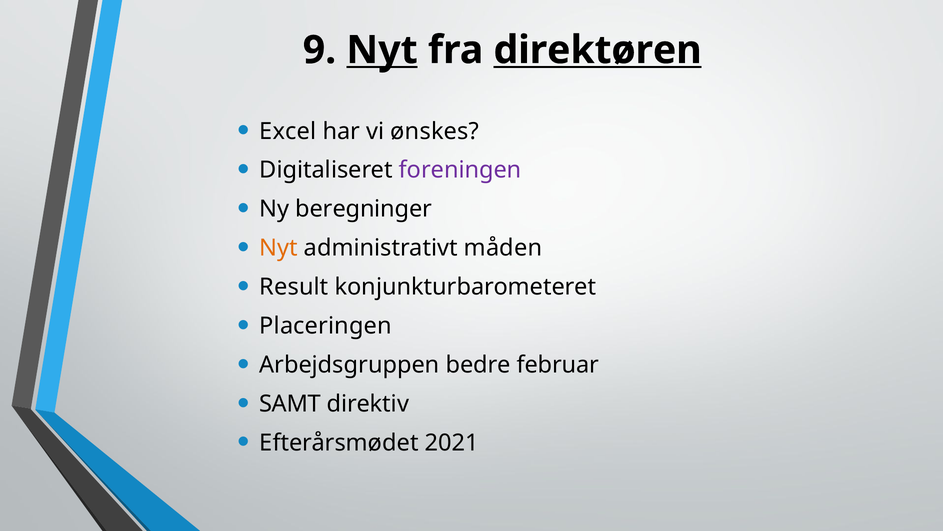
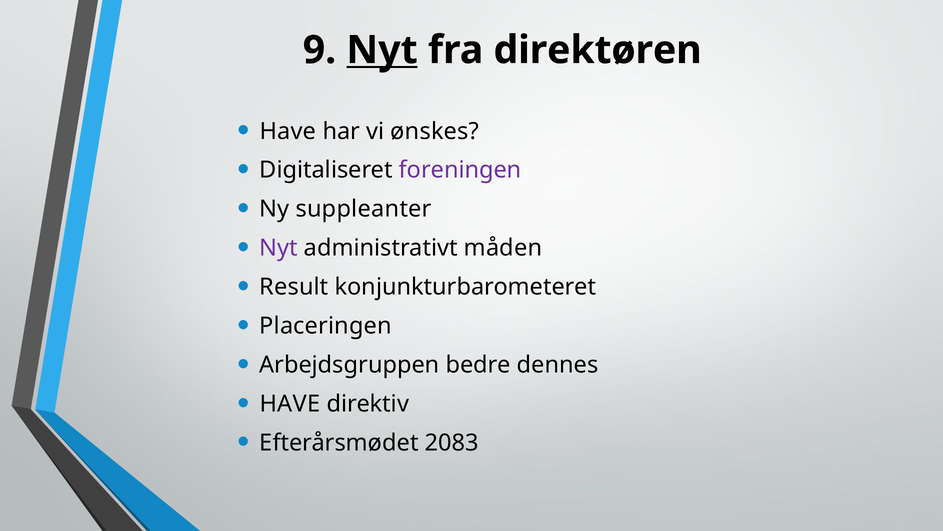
direktøren underline: present -> none
Excel at (288, 131): Excel -> Have
beregninger: beregninger -> suppleanter
Nyt at (279, 248) colour: orange -> purple
februar: februar -> dennes
SAMT at (290, 403): SAMT -> HAVE
2021: 2021 -> 2083
